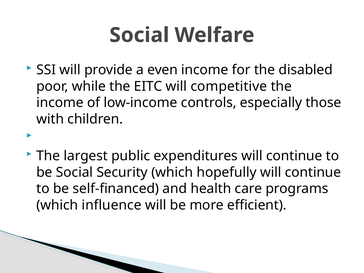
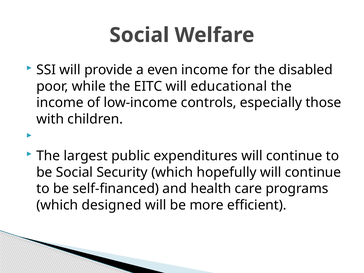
competitive: competitive -> educational
influence: influence -> designed
